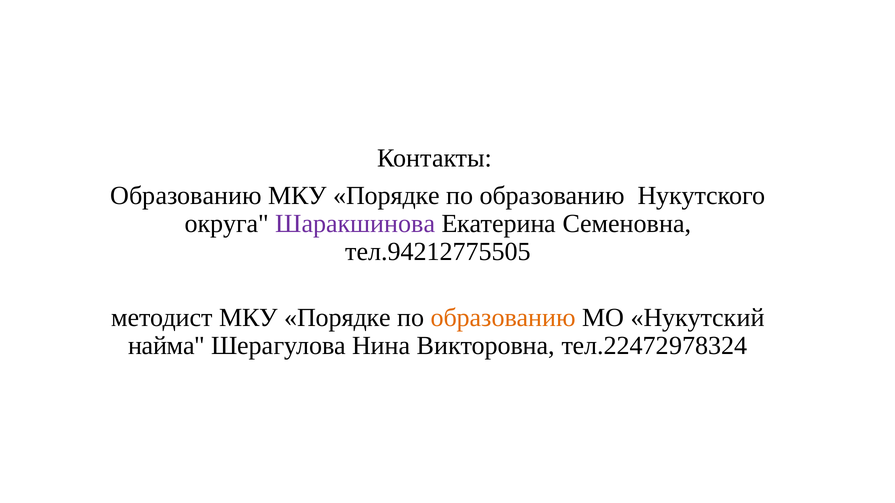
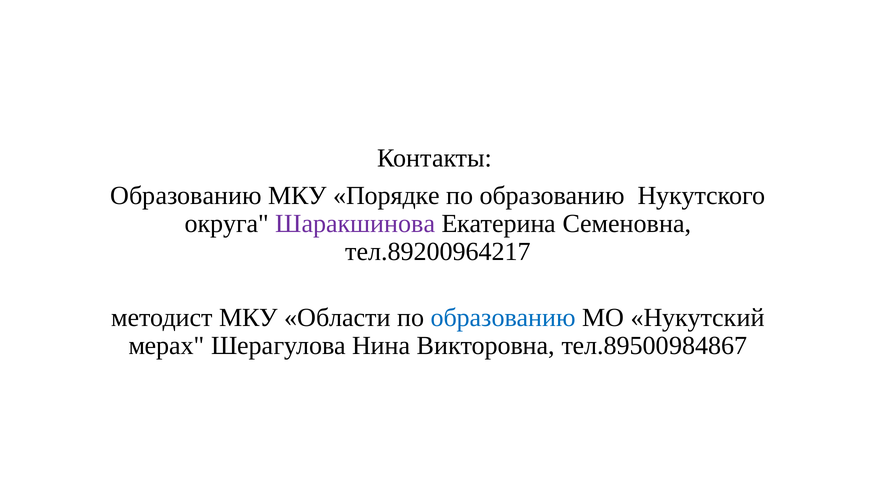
тел.94212775505: тел.94212775505 -> тел.89200964217
методист МКУ Порядке: Порядке -> Области
образованию at (503, 318) colour: orange -> blue
найма: найма -> мерах
тел.22472978324: тел.22472978324 -> тел.89500984867
